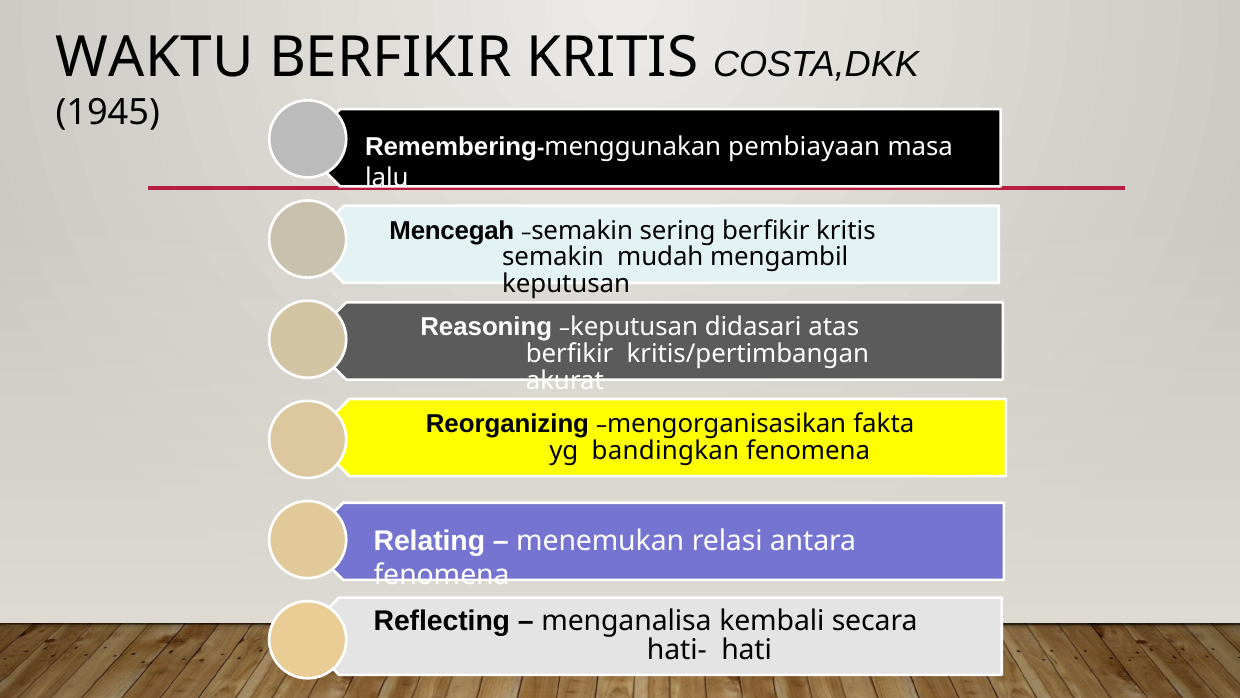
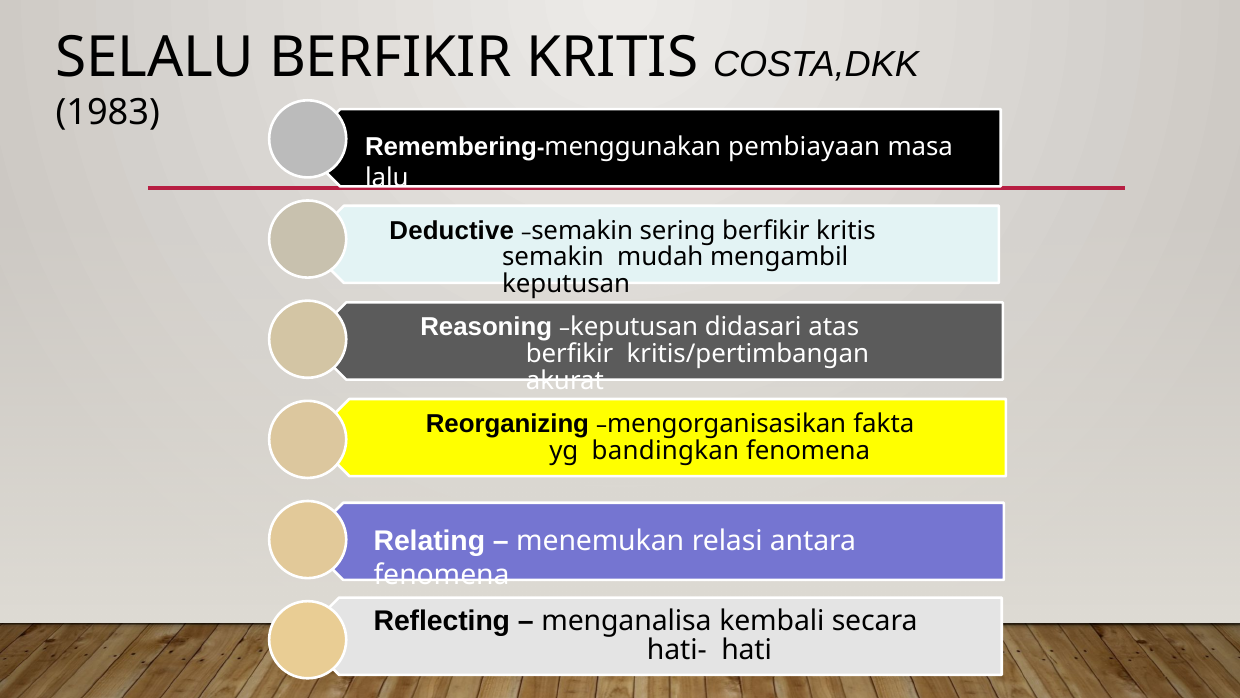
WAKTU: WAKTU -> SELALU
1945: 1945 -> 1983
Mencegah: Mencegah -> Deductive
